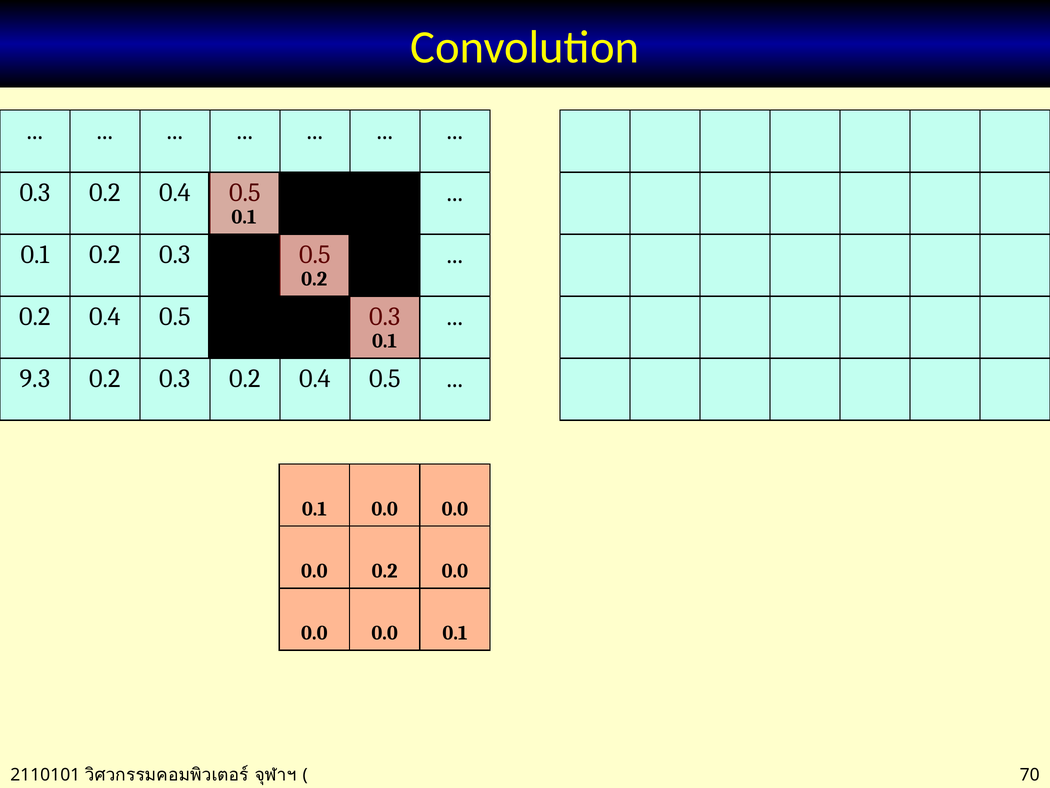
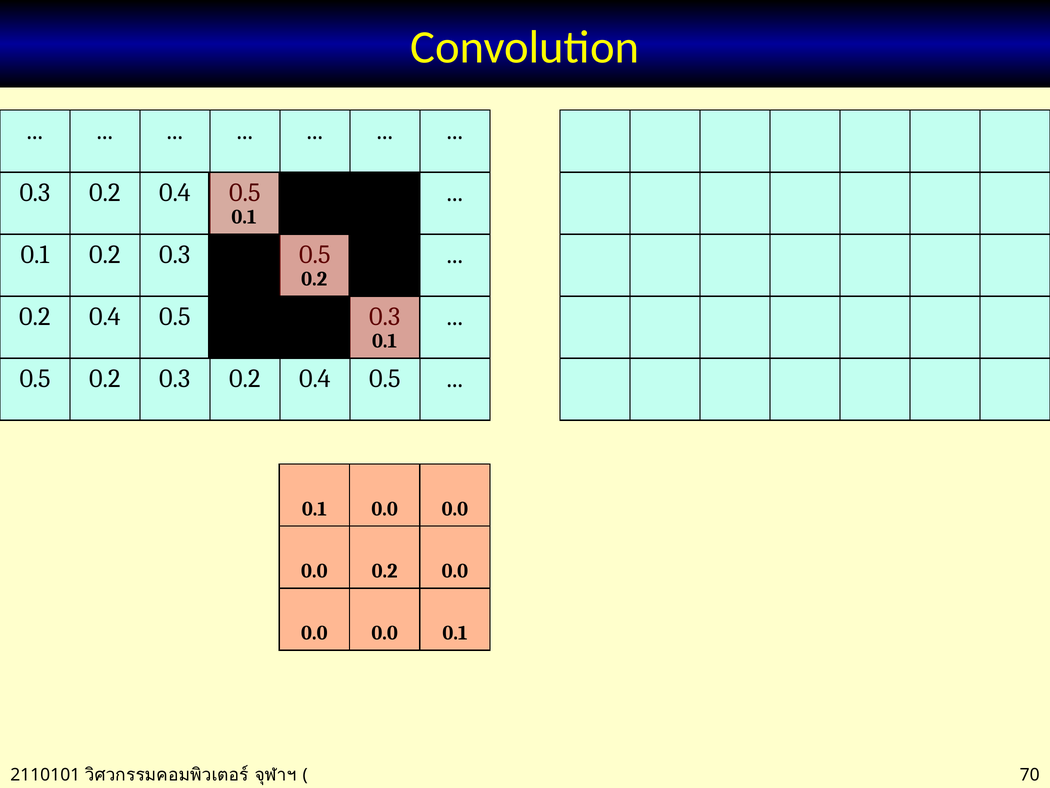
9.3 at (35, 378): 9.3 -> 0.5
